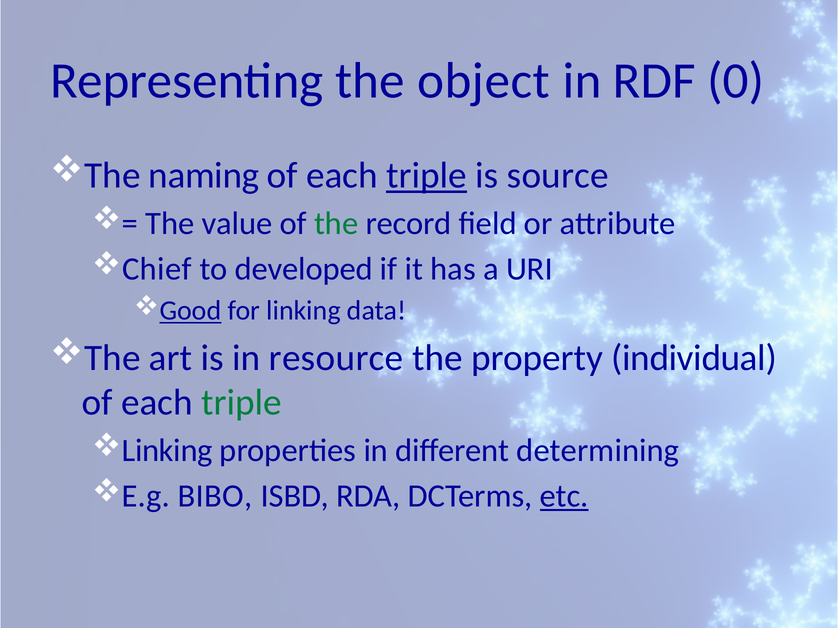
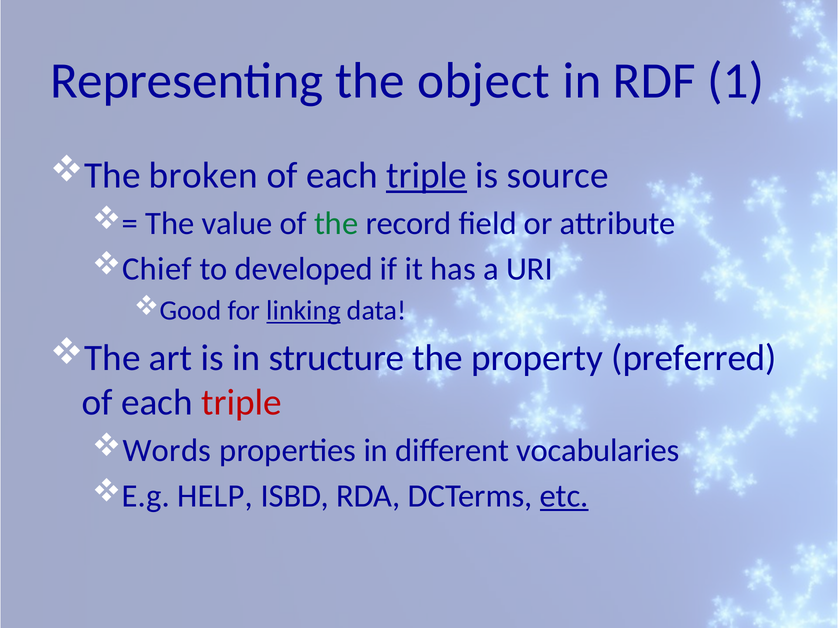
0: 0 -> 1
naming: naming -> broken
Good underline: present -> none
linking at (303, 311) underline: none -> present
resource: resource -> structure
individual: individual -> preferred
triple at (241, 403) colour: green -> red
Linking at (167, 451): Linking -> Words
determining: determining -> vocabularies
BIBO: BIBO -> HELP
